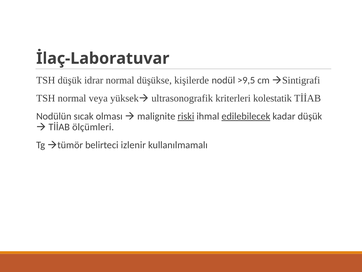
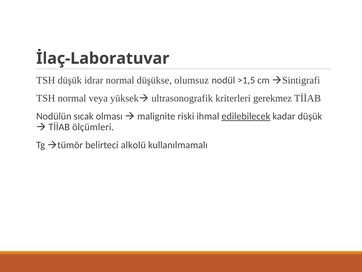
kişilerde: kişilerde -> olumsuz
>9,5: >9,5 -> >1,5
kolestatik: kolestatik -> gerekmez
riski underline: present -> none
izlenir: izlenir -> alkolü
